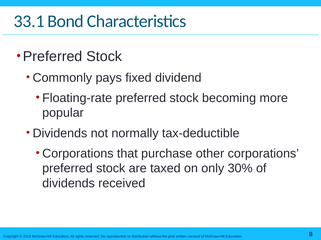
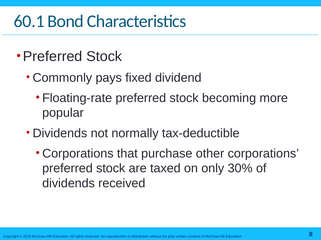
33.1: 33.1 -> 60.1
